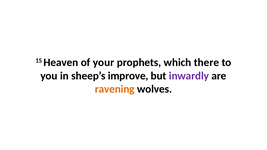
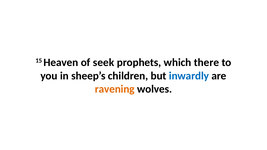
your: your -> seek
improve: improve -> children
inwardly colour: purple -> blue
